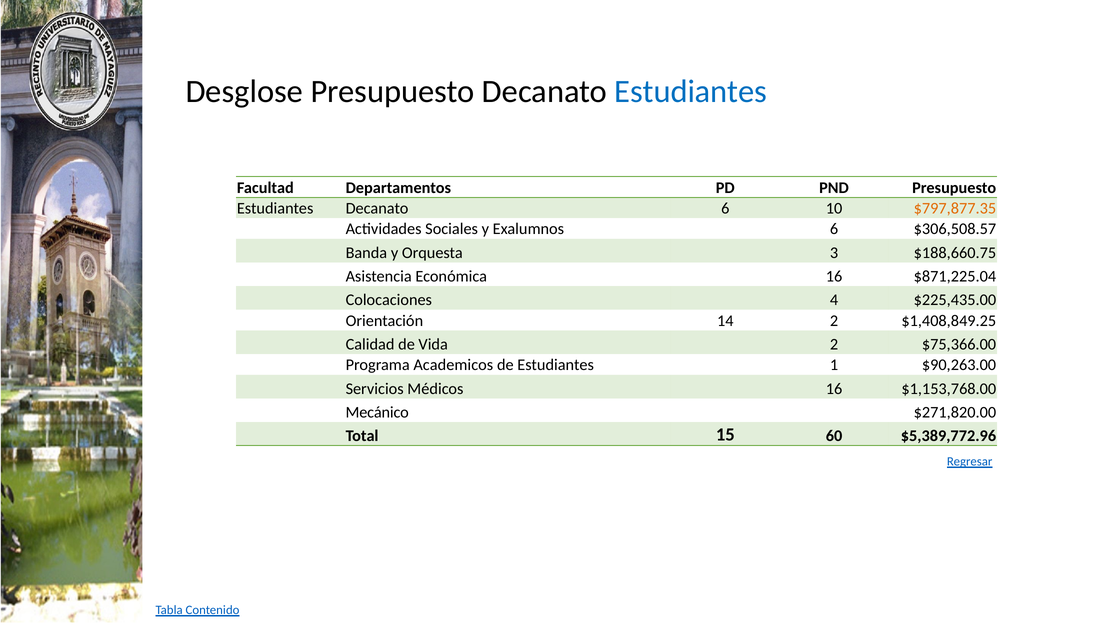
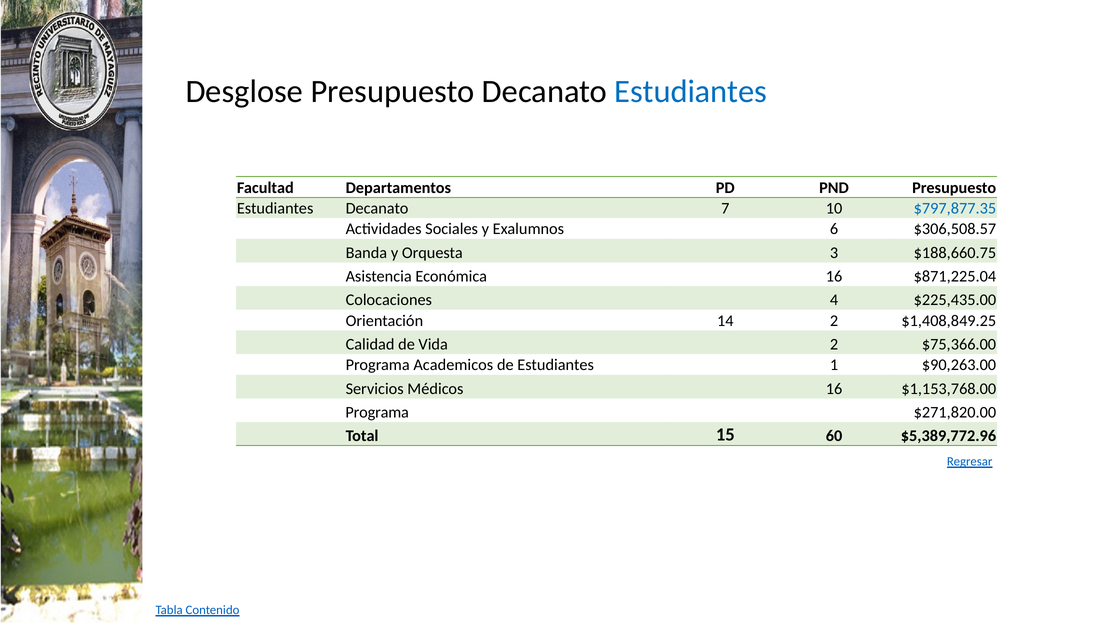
Decanato 6: 6 -> 7
$797,877.35 colour: orange -> blue
Mecánico at (377, 412): Mecánico -> Programa
